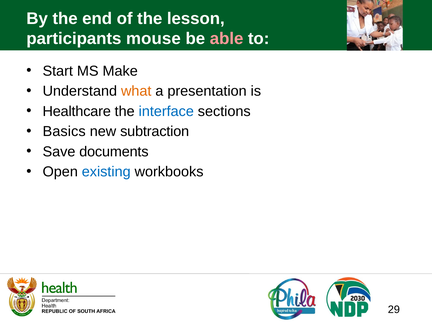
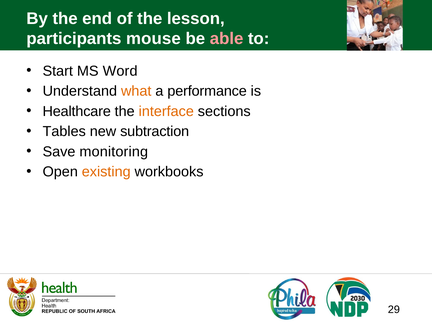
Make: Make -> Word
presentation: presentation -> performance
interface colour: blue -> orange
Basics: Basics -> Tables
documents: documents -> monitoring
existing colour: blue -> orange
